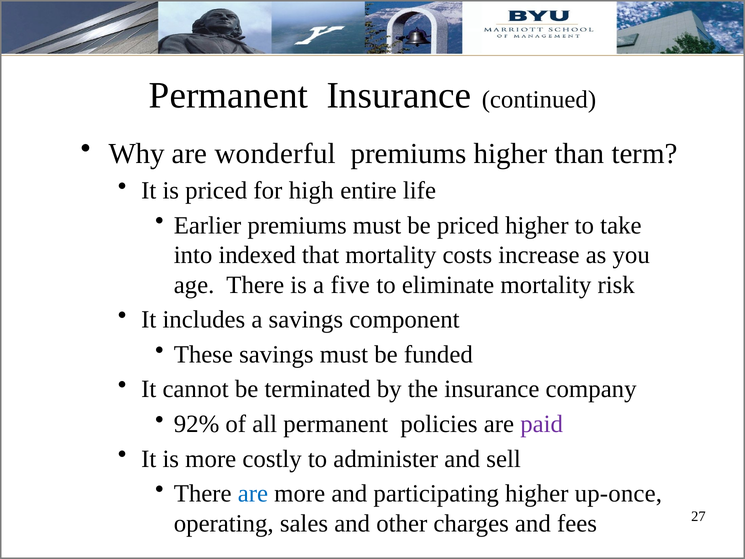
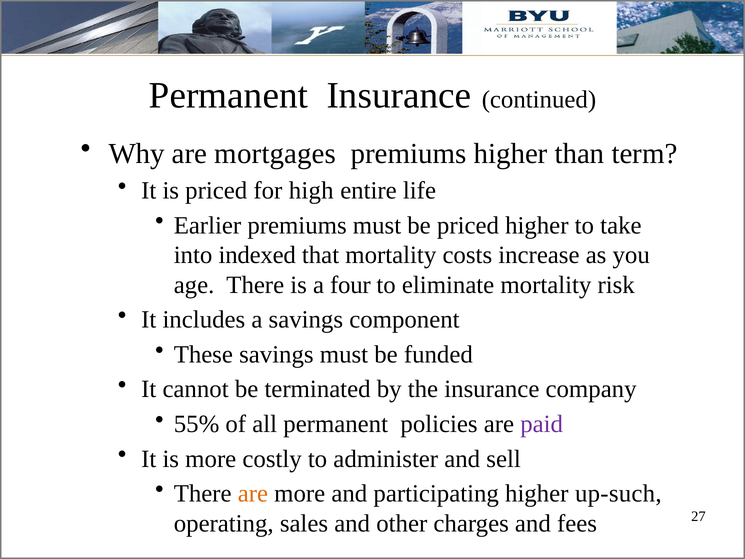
wonderful: wonderful -> mortgages
five: five -> four
92%: 92% -> 55%
are at (253, 493) colour: blue -> orange
up-once: up-once -> up-such
